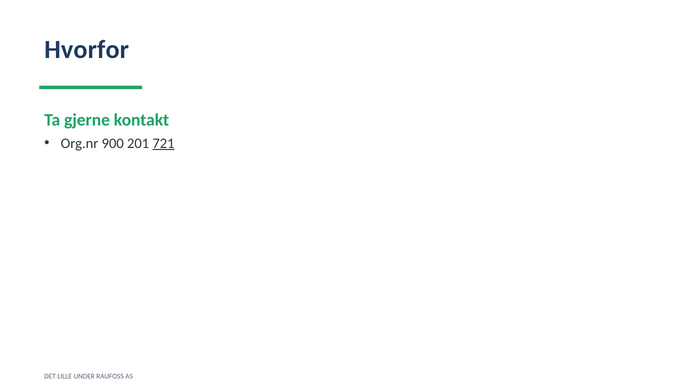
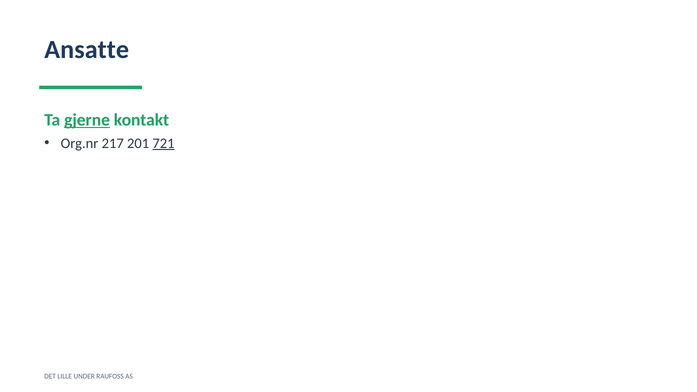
Hvorfor: Hvorfor -> Ansatte
gjerne underline: none -> present
900: 900 -> 217
